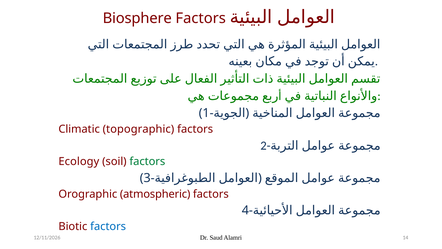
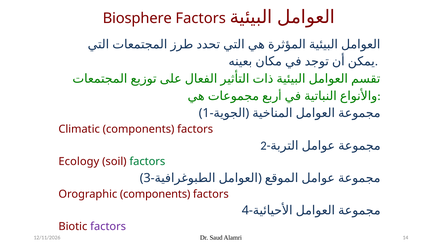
Climatic topographic: topographic -> components
Orographic atmospheric: atmospheric -> components
factors at (108, 226) colour: blue -> purple
